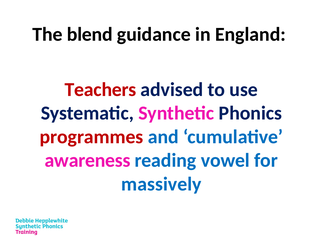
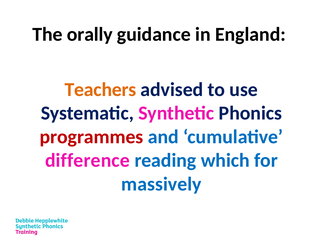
blend: blend -> orally
Teachers colour: red -> orange
awareness: awareness -> difference
vowel: vowel -> which
